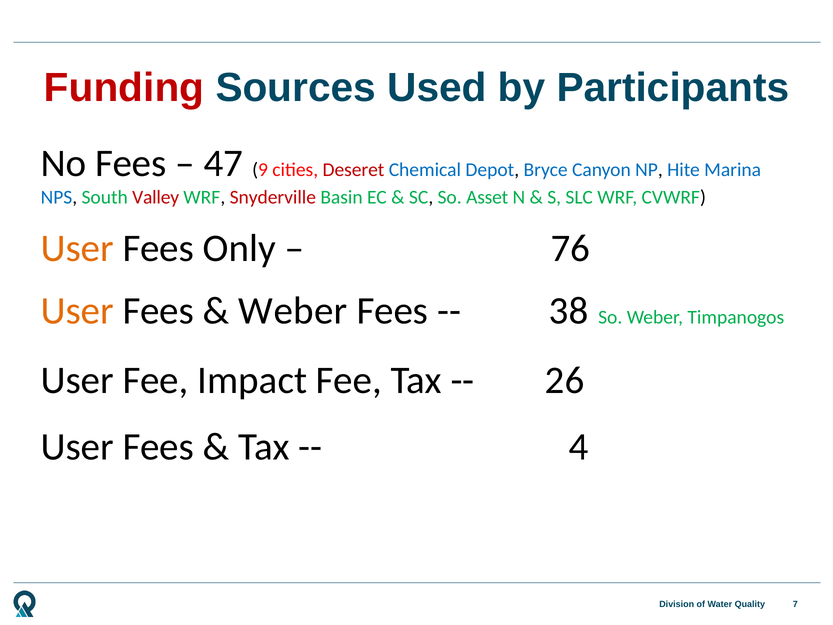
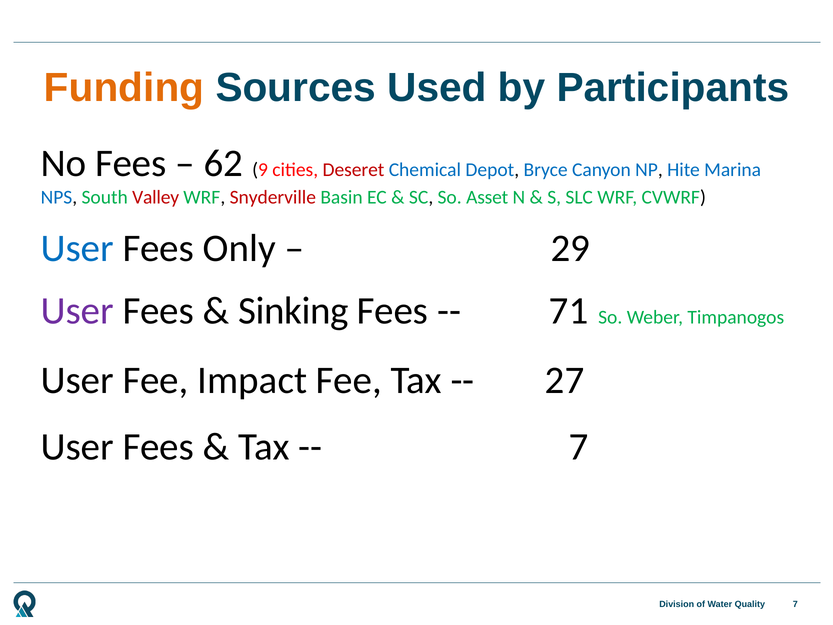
Funding colour: red -> orange
47: 47 -> 62
User at (77, 248) colour: orange -> blue
76: 76 -> 29
User at (77, 311) colour: orange -> purple
Weber at (293, 311): Weber -> Sinking
38: 38 -> 71
26: 26 -> 27
4 at (579, 446): 4 -> 7
